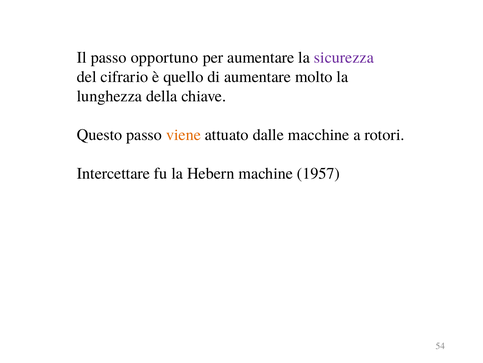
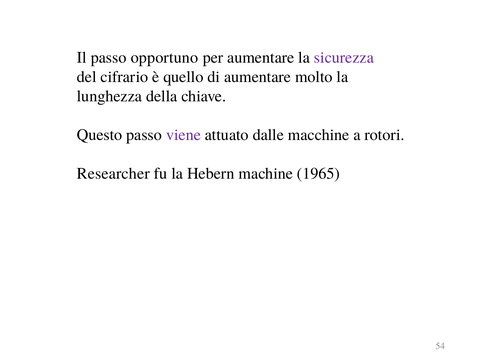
viene colour: orange -> purple
Intercettare: Intercettare -> Researcher
1957: 1957 -> 1965
